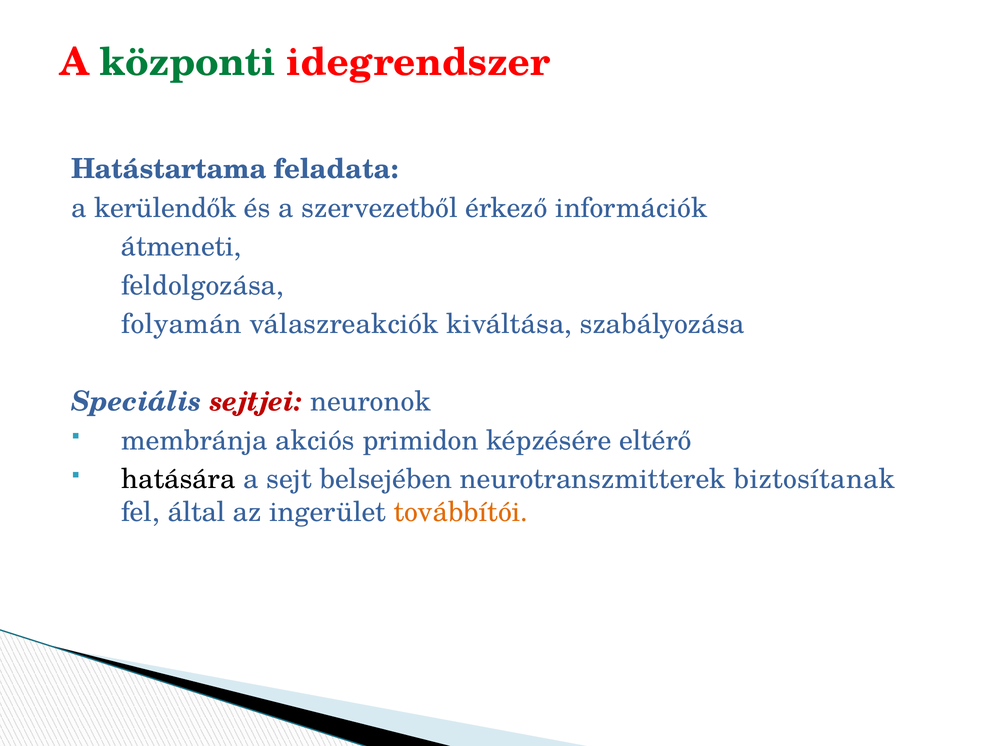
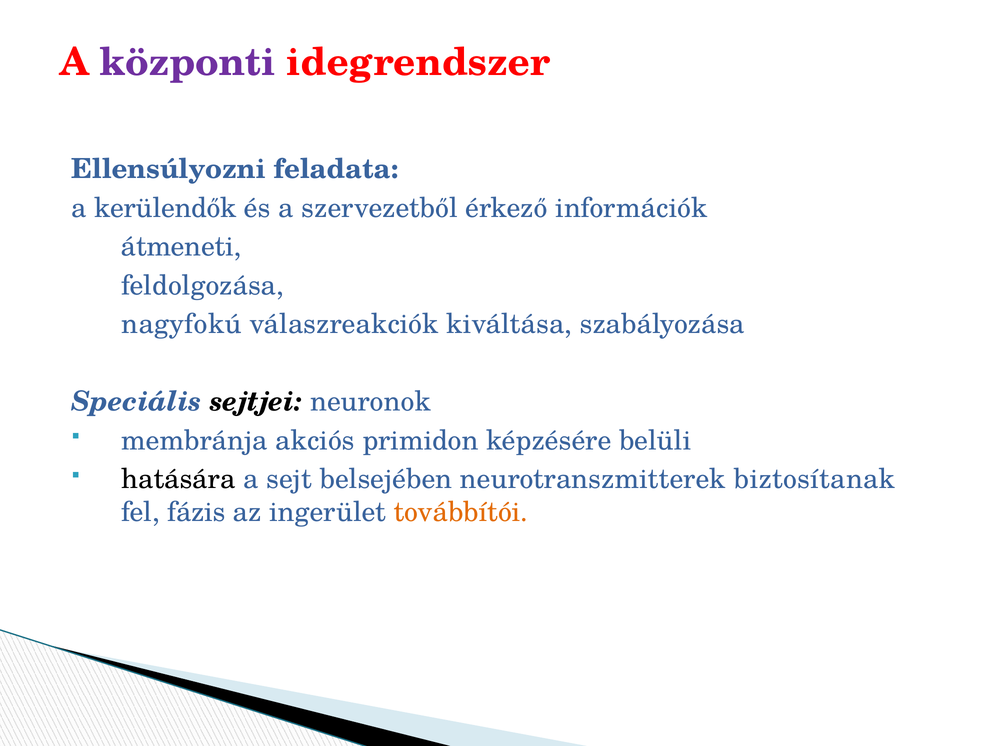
központi colour: green -> purple
Hatástartama: Hatástartama -> Ellensúlyozni
folyamán: folyamán -> nagyfokú
sejtjei colour: red -> black
eltérő: eltérő -> belüli
által: által -> fázis
